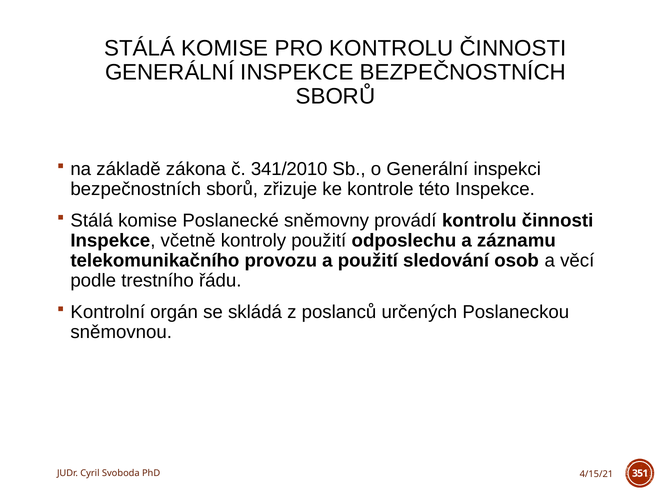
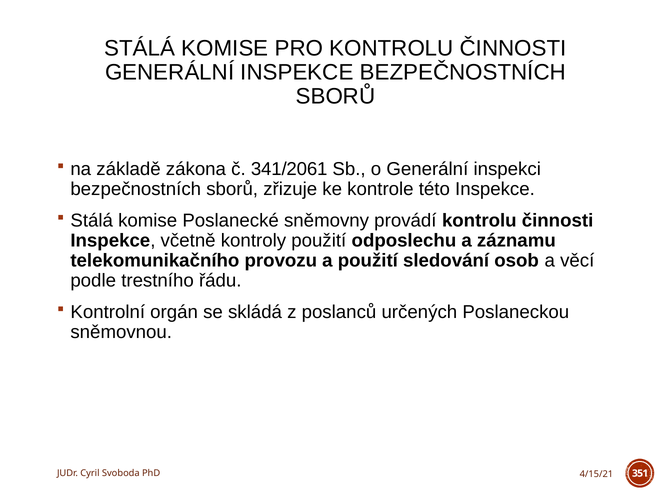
341/2010: 341/2010 -> 341/2061
